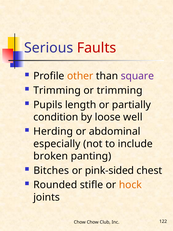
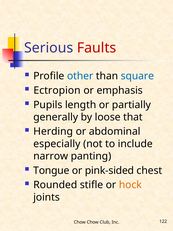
other colour: orange -> blue
square colour: purple -> blue
Trimming at (57, 90): Trimming -> Ectropion
or trimming: trimming -> emphasis
condition: condition -> generally
well: well -> that
broken: broken -> narrow
Bitches: Bitches -> Tongue
